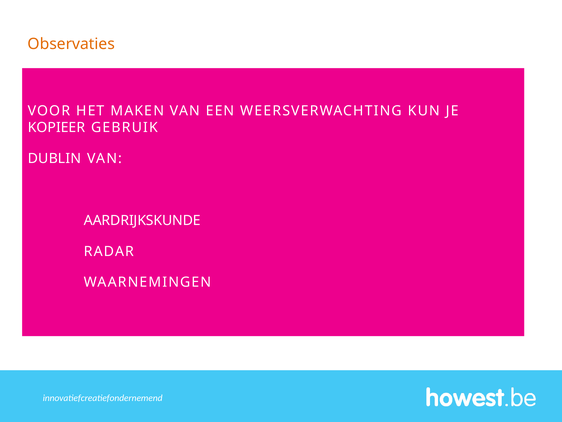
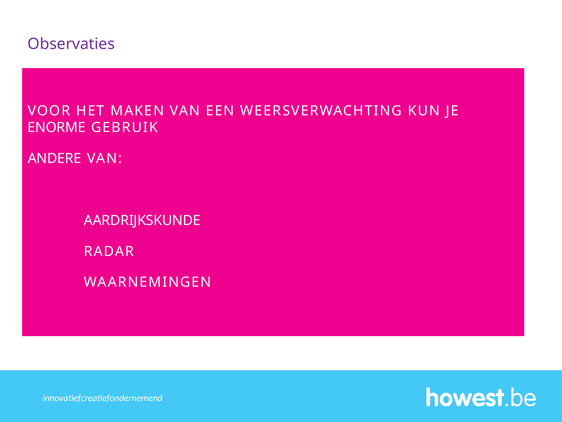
Observaties colour: orange -> purple
KOPIEER: KOPIEER -> ENORME
DUBLIN: DUBLIN -> ANDERE
